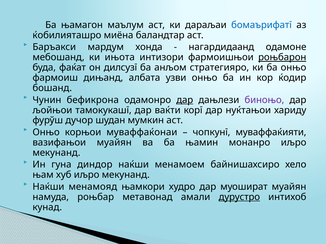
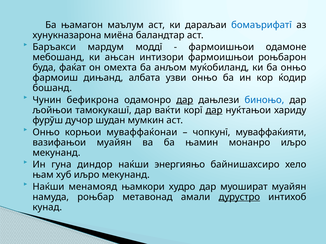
ќобилияташро: ќобилияташро -> хунукназарона
хонда: хонда -> моддї
нагардидаанд at (221, 47): нагардидаанд -> фармоишњои
ињота: ињота -> ањсан
роњбарон underline: present -> none
дилсузї: дилсузї -> омехта
стратегияро: стратегияро -> муќобиланд
биноњо colour: purple -> blue
дар at (214, 110) underline: none -> present
менамоем: менамоем -> энергияњо
